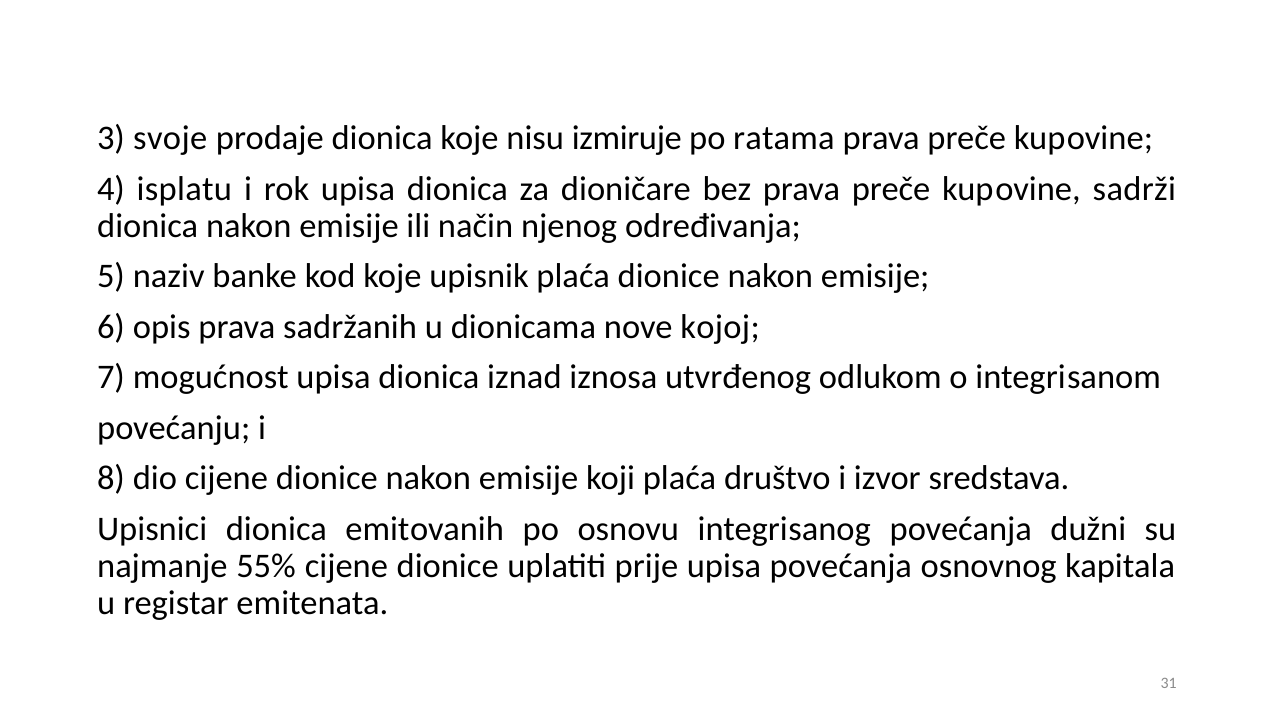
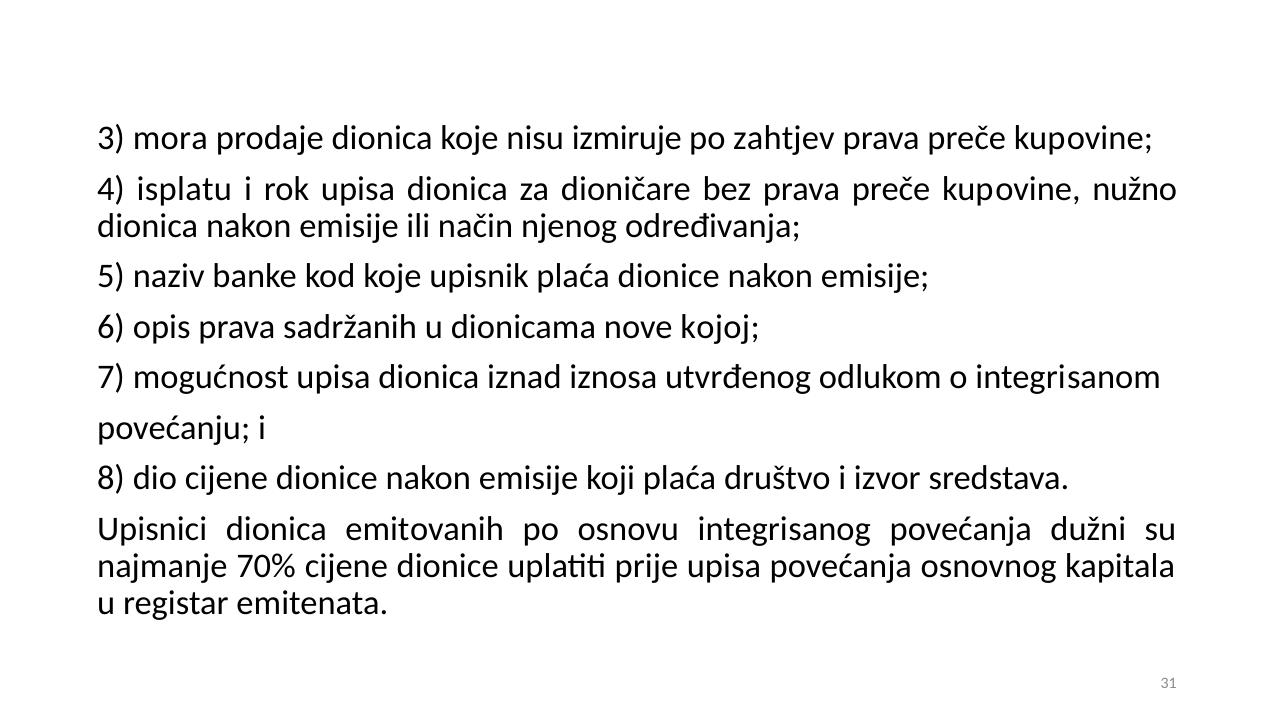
svoje: svoje -> mora
ratama: ratama -> zahtjev
sadrži: sadrži -> nužno
55%: 55% -> 70%
